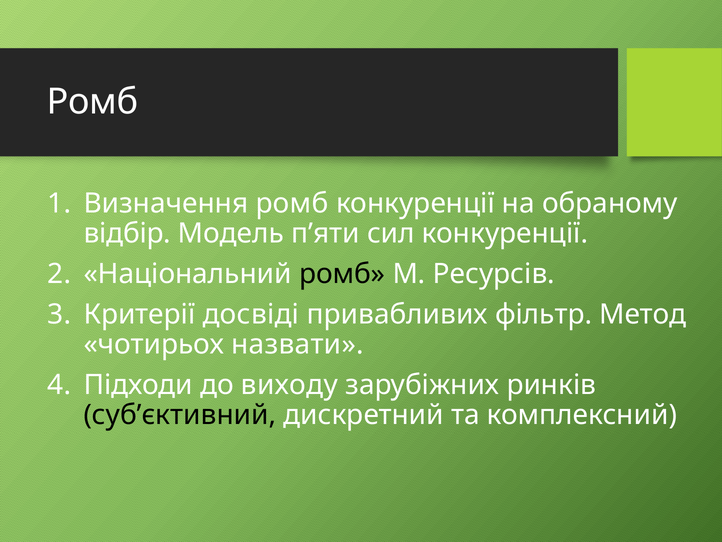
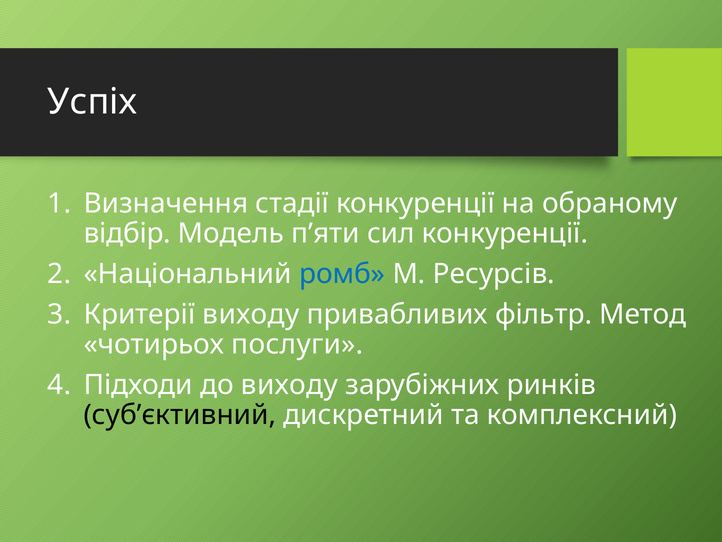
Ромб at (93, 102): Ромб -> Успіх
Визначення ромб: ромб -> стадії
ромб at (342, 274) colour: black -> blue
Критерії досвіді: досвіді -> виходу
назвати: назвати -> послуги
